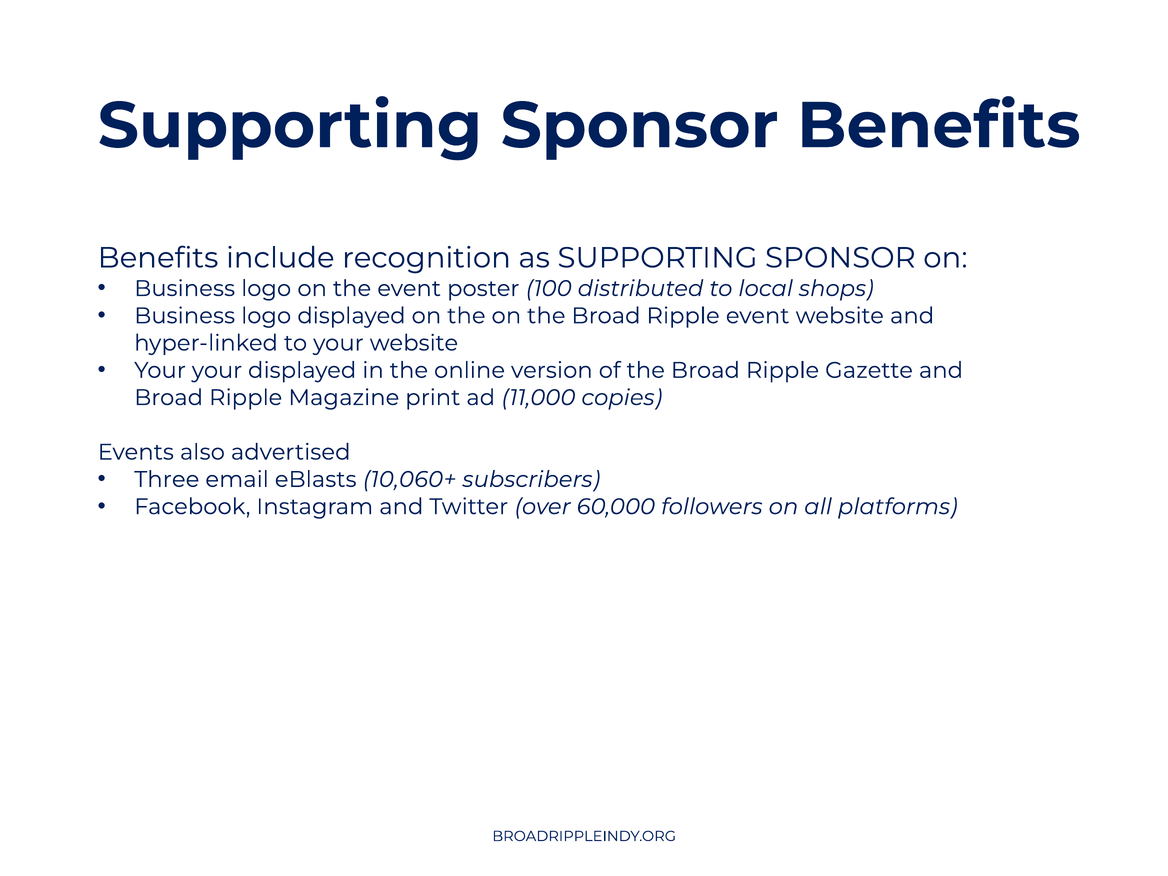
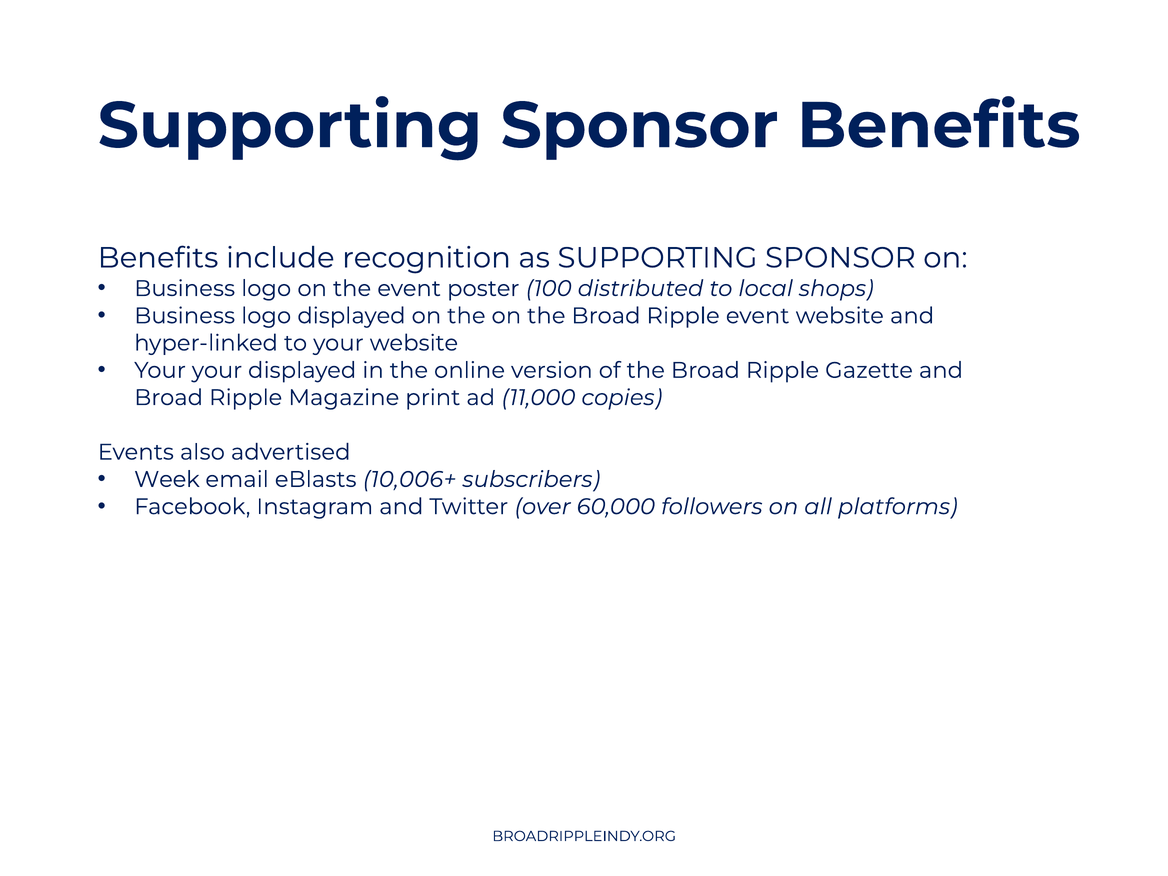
Three: Three -> Week
10,060+: 10,060+ -> 10,006+
